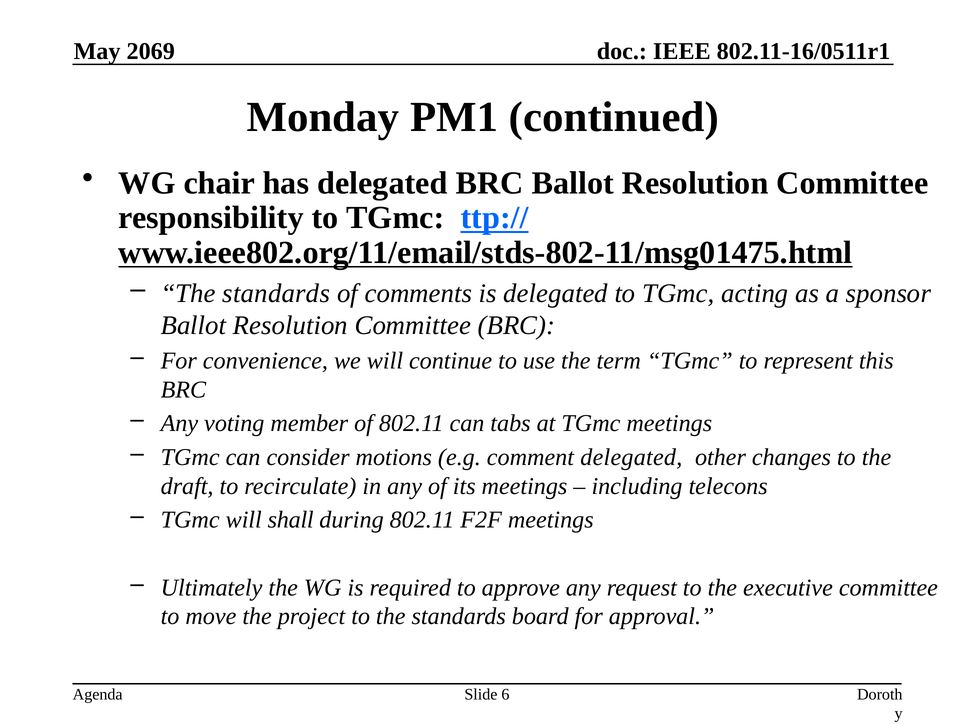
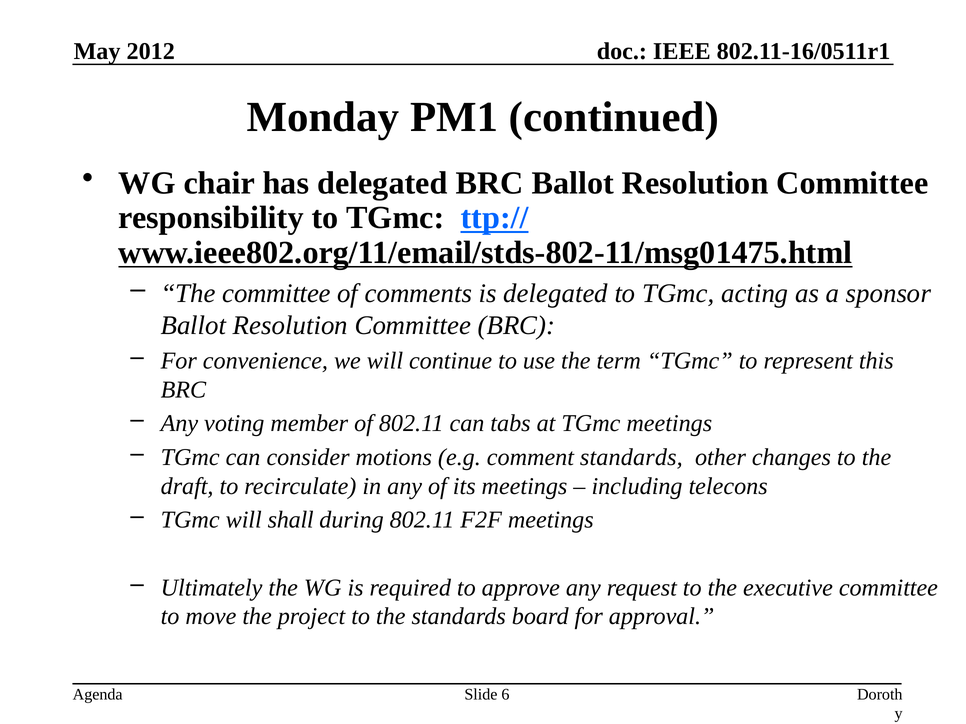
2069: 2069 -> 2012
standards at (276, 293): standards -> committee
comment delegated: delegated -> standards
